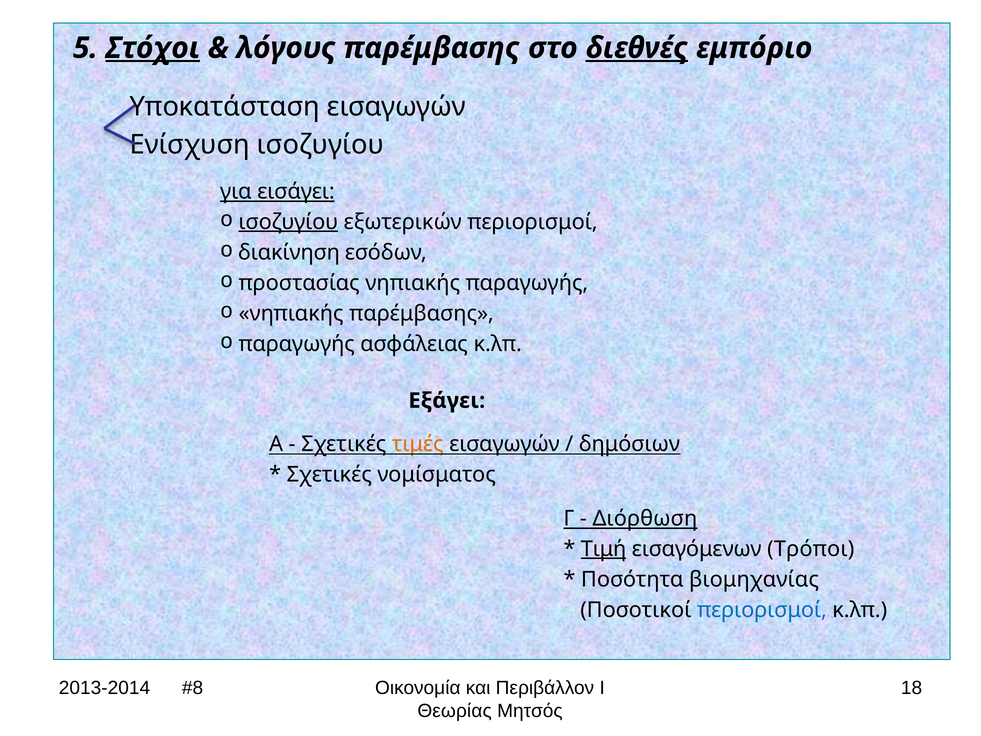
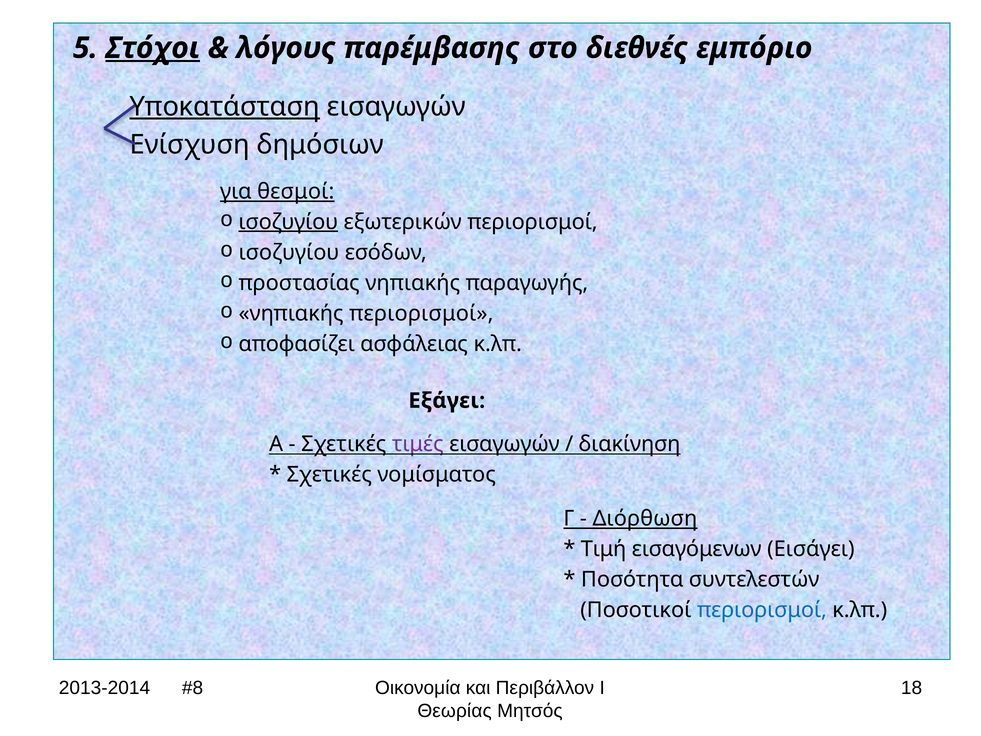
διεθνές underline: present -> none
Υποκατάσταση underline: none -> present
Ενίσχυση ισοζυγίου: ισοζυγίου -> δημόσιων
εισάγει: εισάγει -> θεσμοί
διακίνηση at (289, 252): διακίνηση -> ισοζυγίου
νηπιακής παρέμβασης: παρέμβασης -> περιορισμοί
παραγωγής at (297, 344): παραγωγής -> αποφασίζει
τιμές colour: orange -> purple
δημόσιων: δημόσιων -> διακίνηση
Τιμή underline: present -> none
Τρόποι: Τρόποι -> Εισάγει
βιομηχανίας: βιομηχανίας -> συντελεστών
